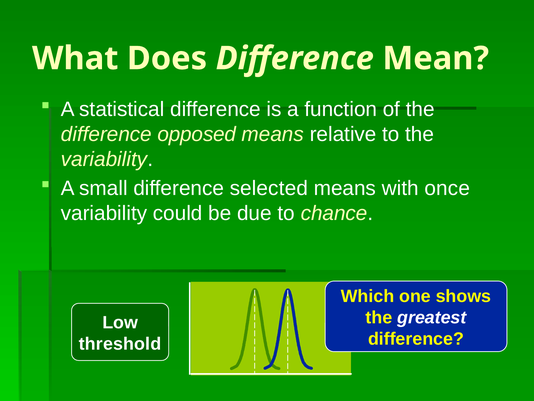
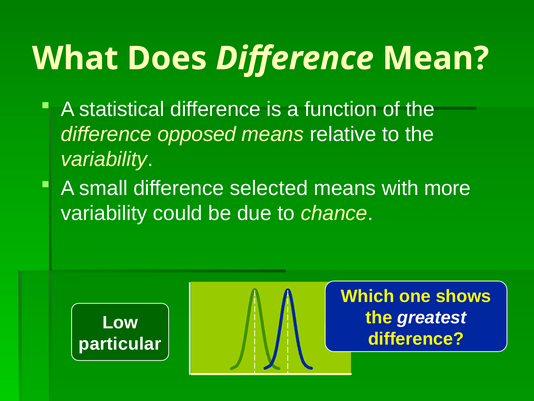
once: once -> more
threshold: threshold -> particular
